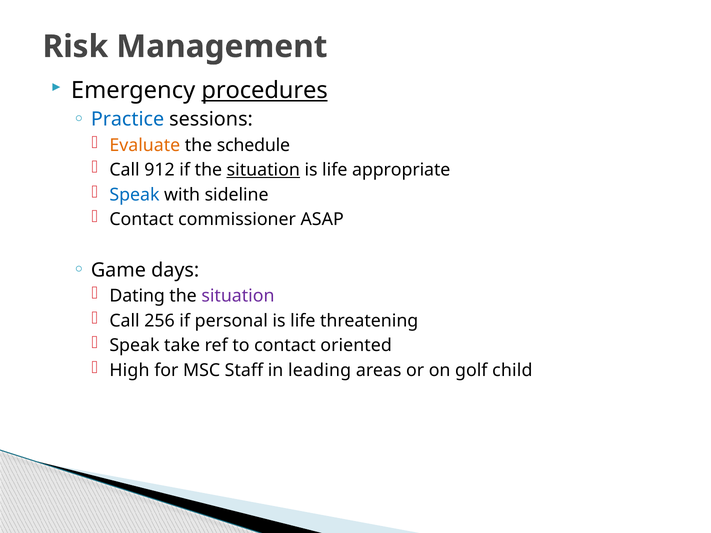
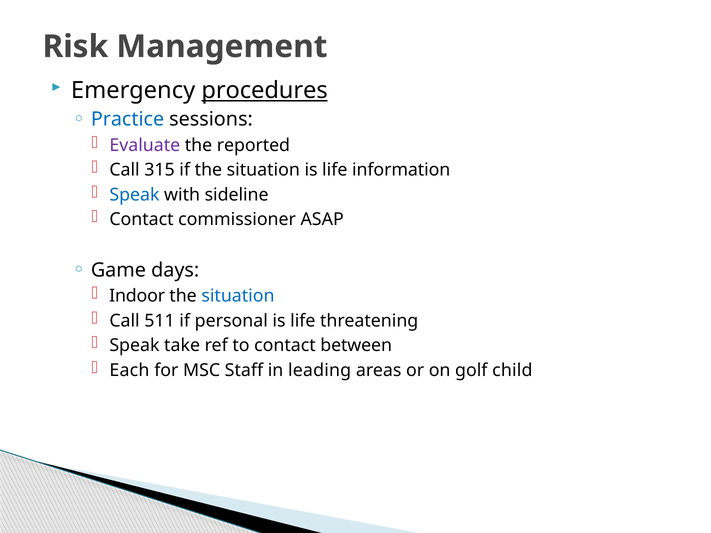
Evaluate colour: orange -> purple
schedule: schedule -> reported
912: 912 -> 315
situation at (263, 170) underline: present -> none
appropriate: appropriate -> information
Dating: Dating -> Indoor
situation at (238, 296) colour: purple -> blue
256: 256 -> 511
oriented: oriented -> between
High: High -> Each
